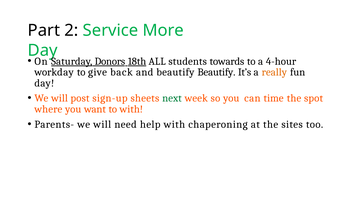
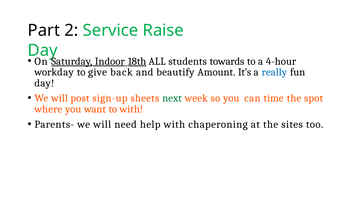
More: More -> Raise
Donors: Donors -> Indoor
beautify Beautify: Beautify -> Amount
really colour: orange -> blue
